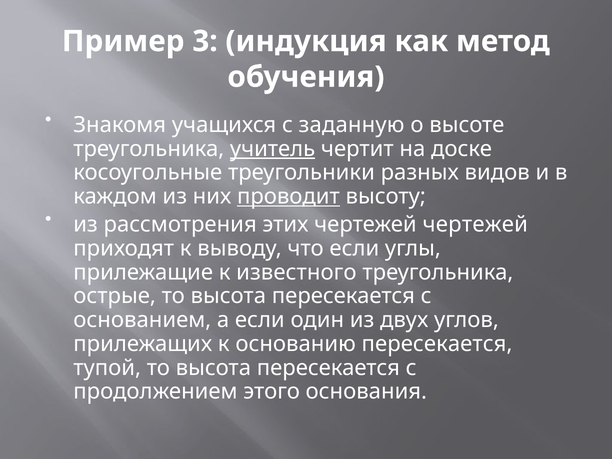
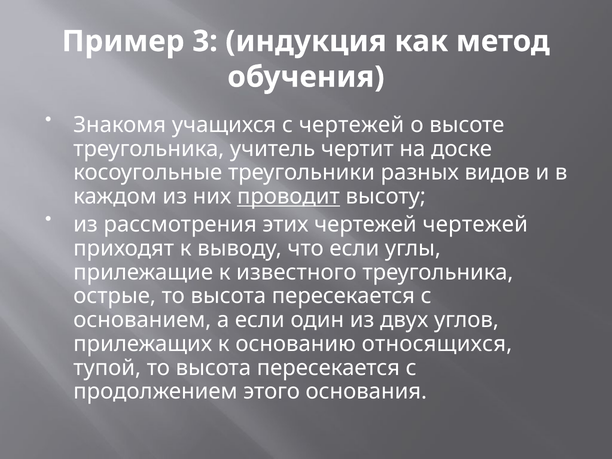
с заданную: заданную -> чертежей
учитель underline: present -> none
основанию пересекается: пересекается -> относящихся
